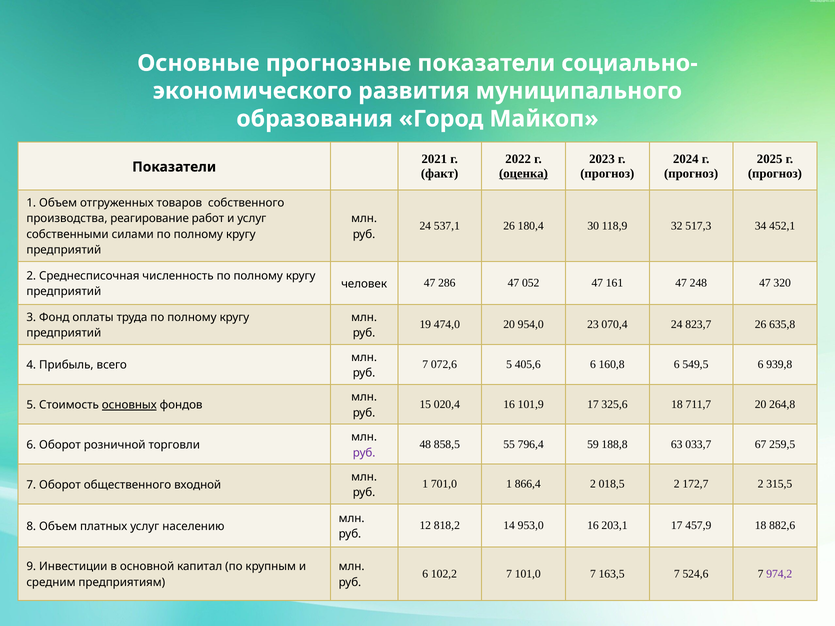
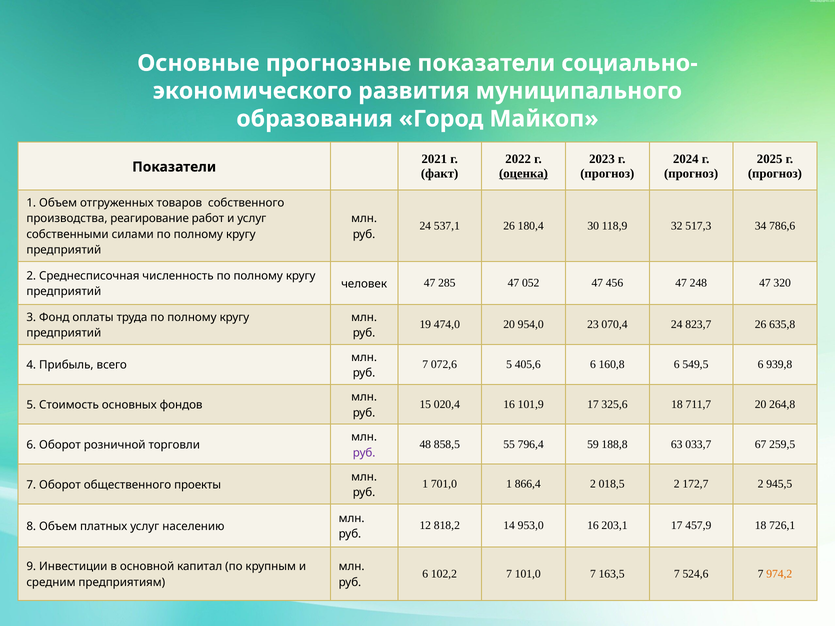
452,1: 452,1 -> 786,6
286: 286 -> 285
161: 161 -> 456
основных underline: present -> none
315,5: 315,5 -> 945,5
входной: входной -> проекты
882,6: 882,6 -> 726,1
974,2 colour: purple -> orange
